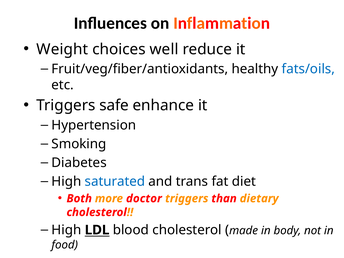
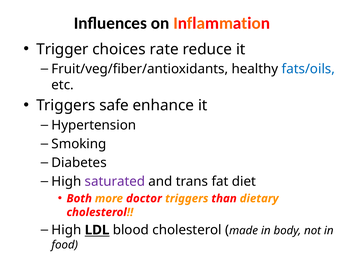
Weight: Weight -> Trigger
well: well -> rate
saturated colour: blue -> purple
